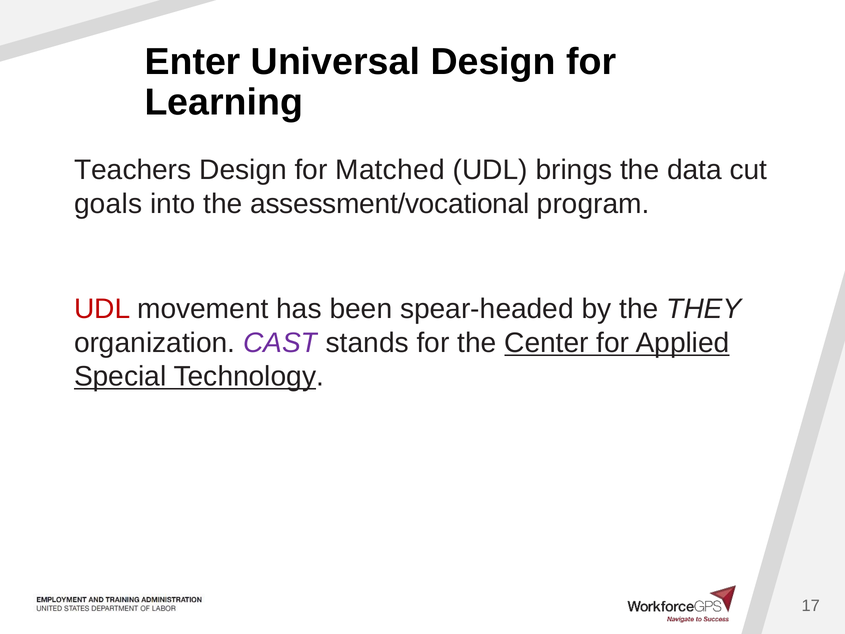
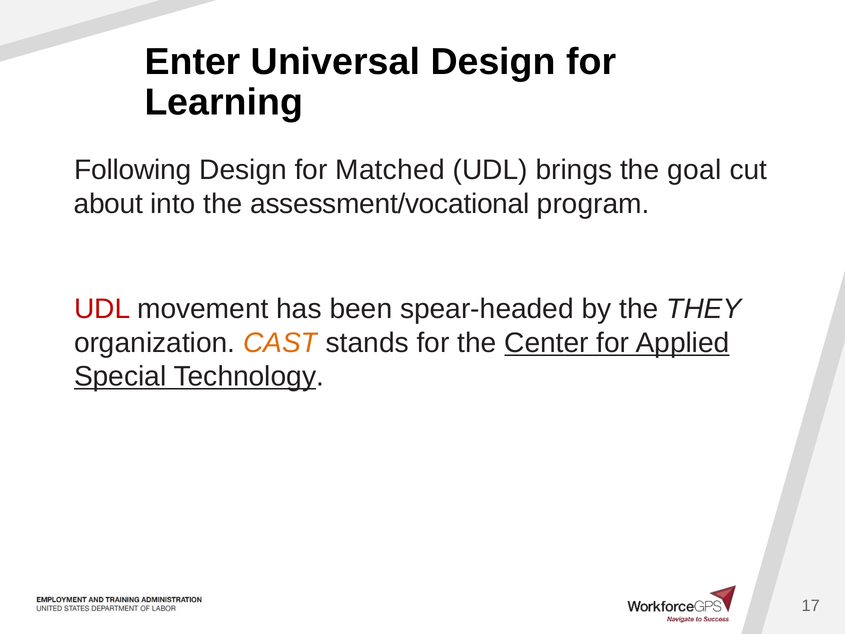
Teachers: Teachers -> Following
data: data -> goal
goals: goals -> about
CAST colour: purple -> orange
